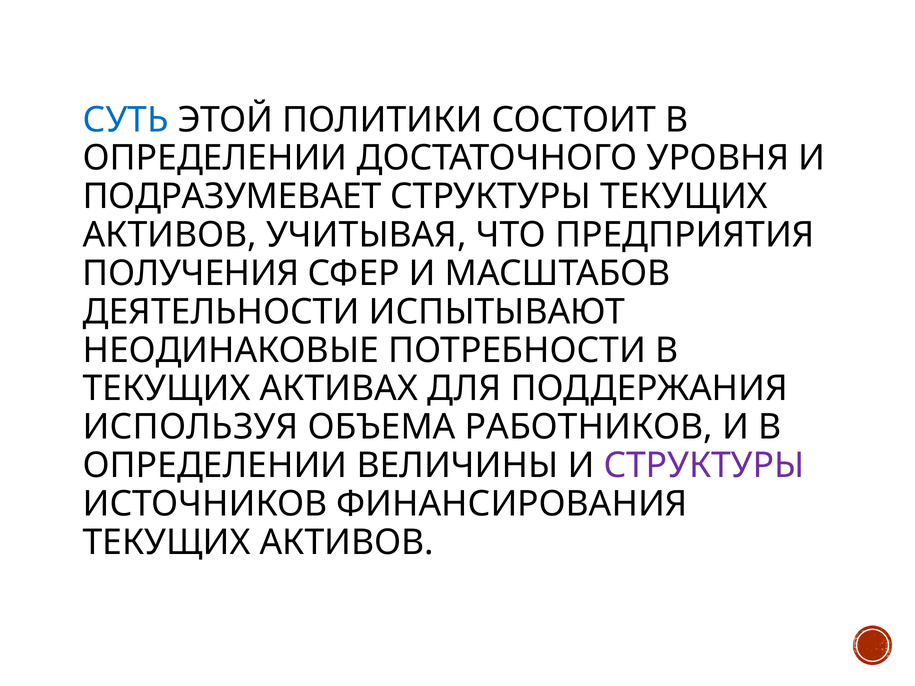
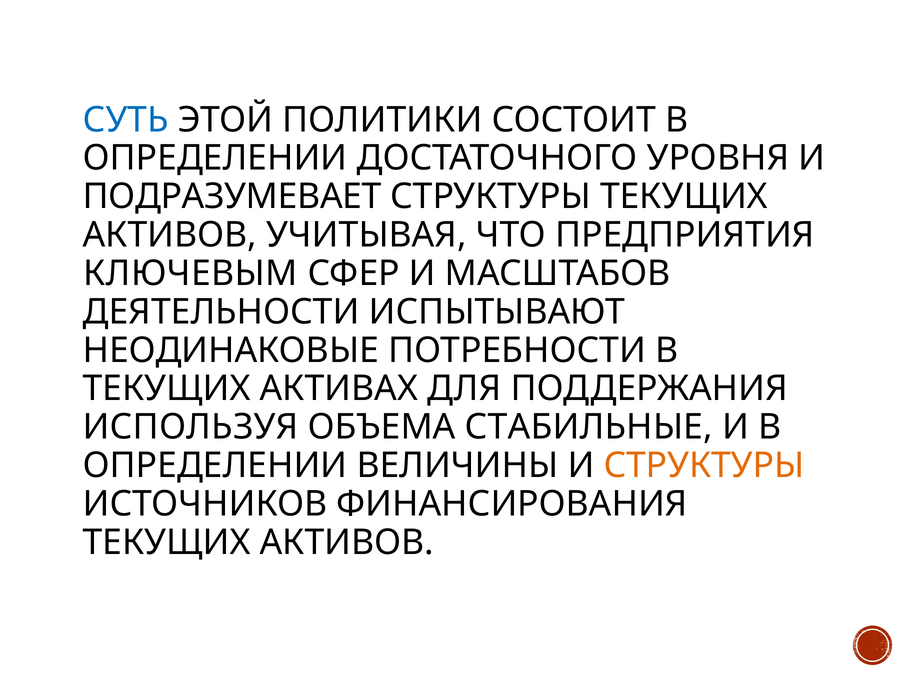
ПОЛУЧЕНИЯ: ПОЛУЧЕНИЯ -> КЛЮЧЕВЫМ
РАБОТНИКОВ: РАБОТНИКОВ -> СТАБИЛЬНЫЕ
СТРУКТУРЫ at (704, 466) colour: purple -> orange
